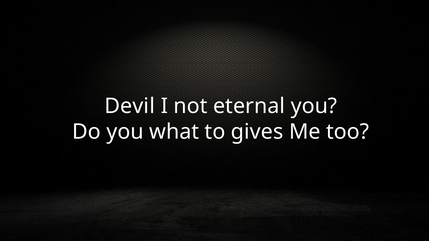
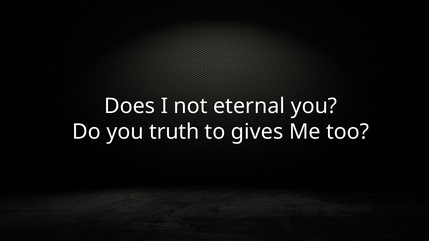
Devil: Devil -> Does
what: what -> truth
